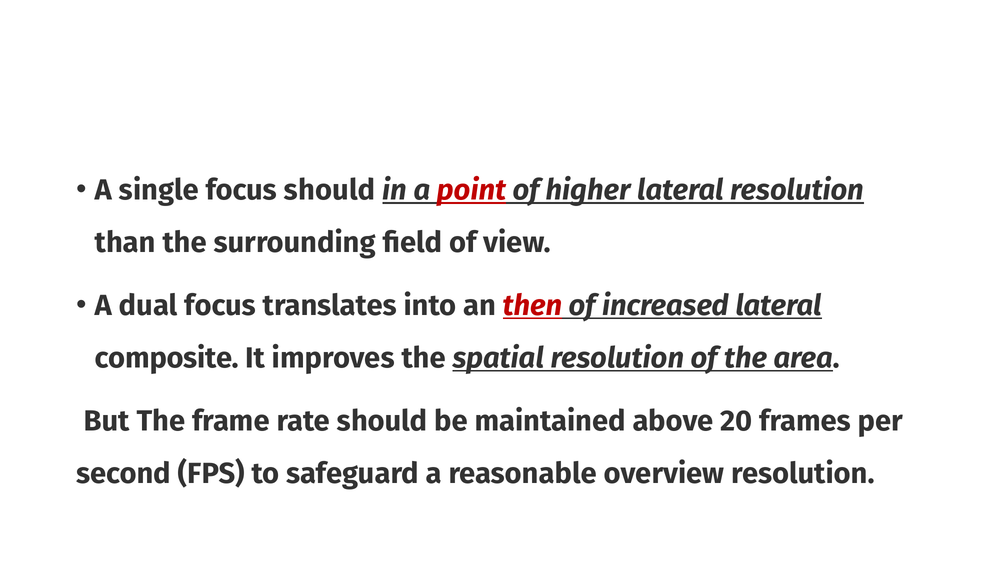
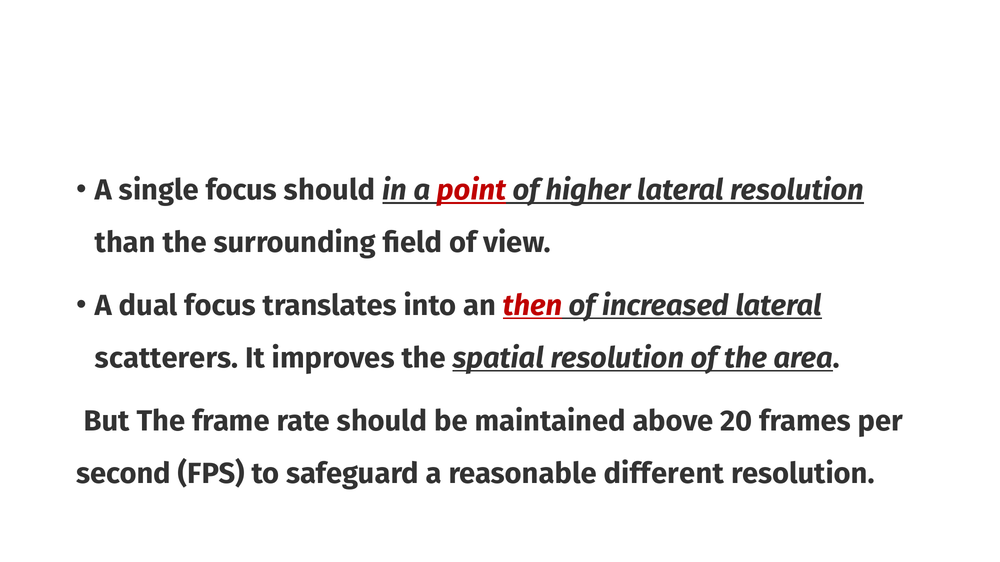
composite: composite -> scatterers
overview: overview -> different
